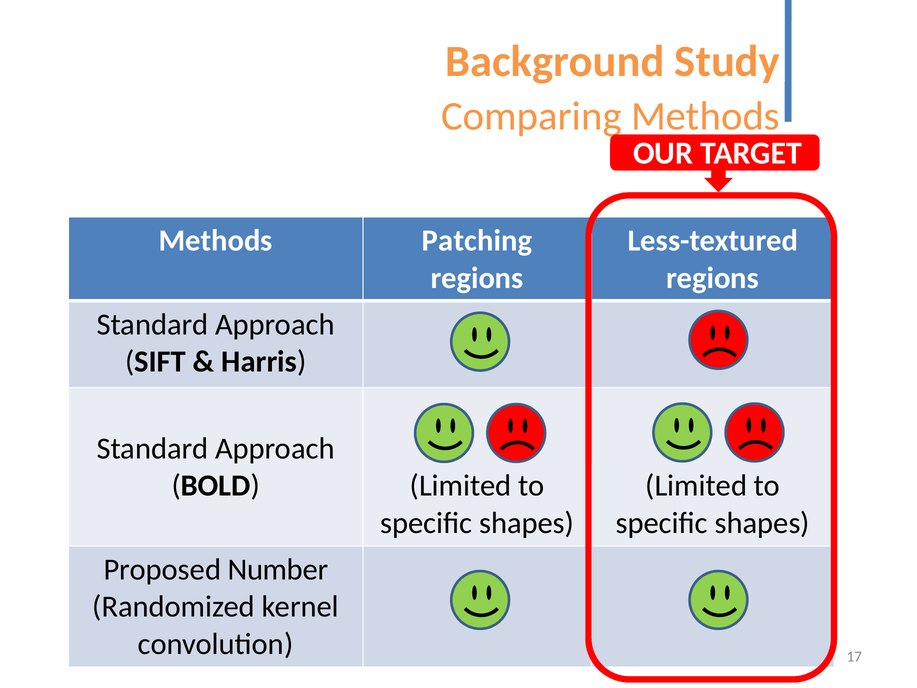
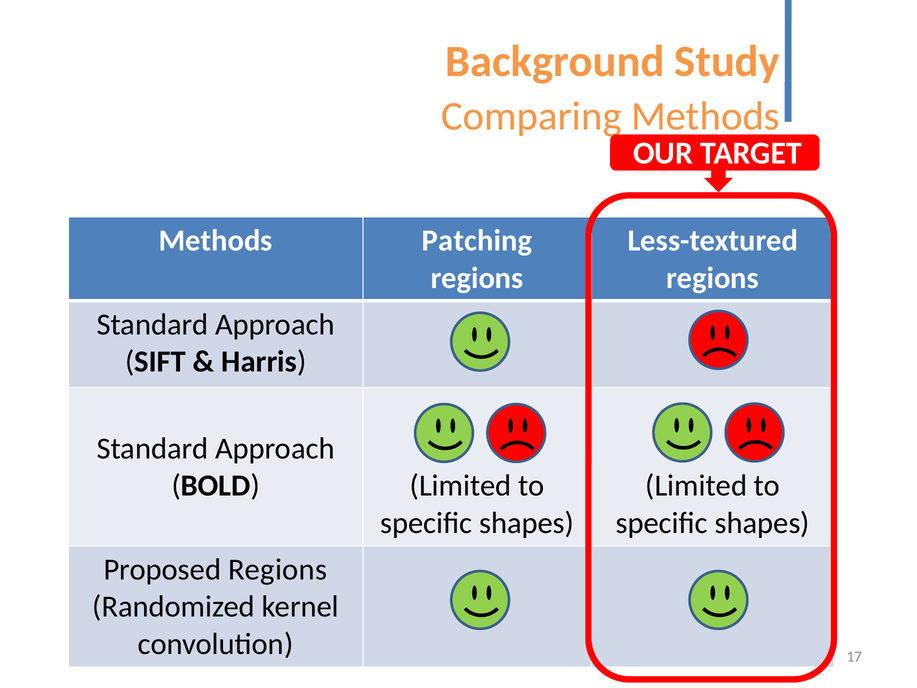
Proposed Number: Number -> Regions
